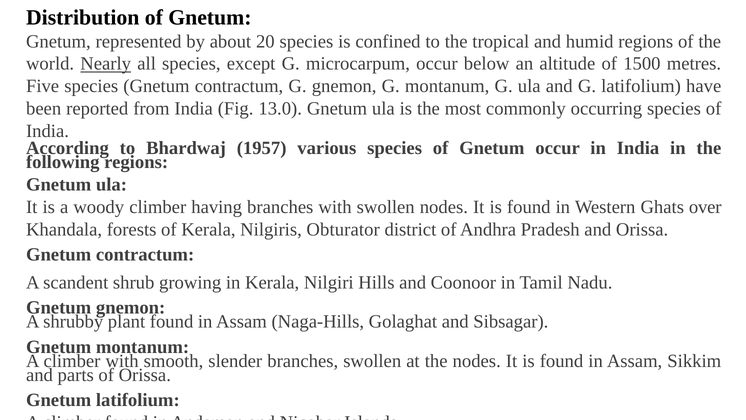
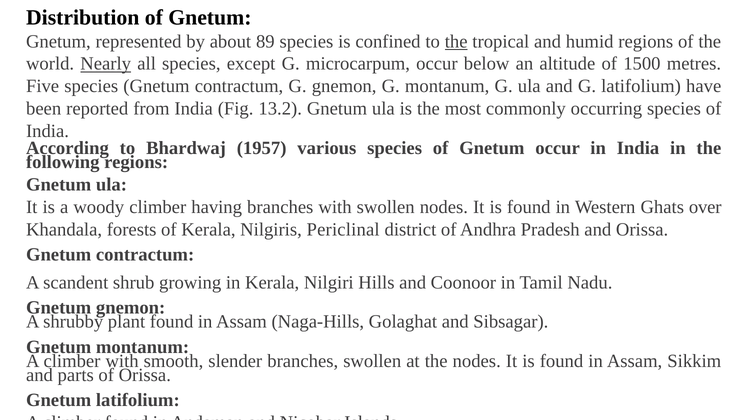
20: 20 -> 89
the at (456, 41) underline: none -> present
13.0: 13.0 -> 13.2
Obturator: Obturator -> Periclinal
